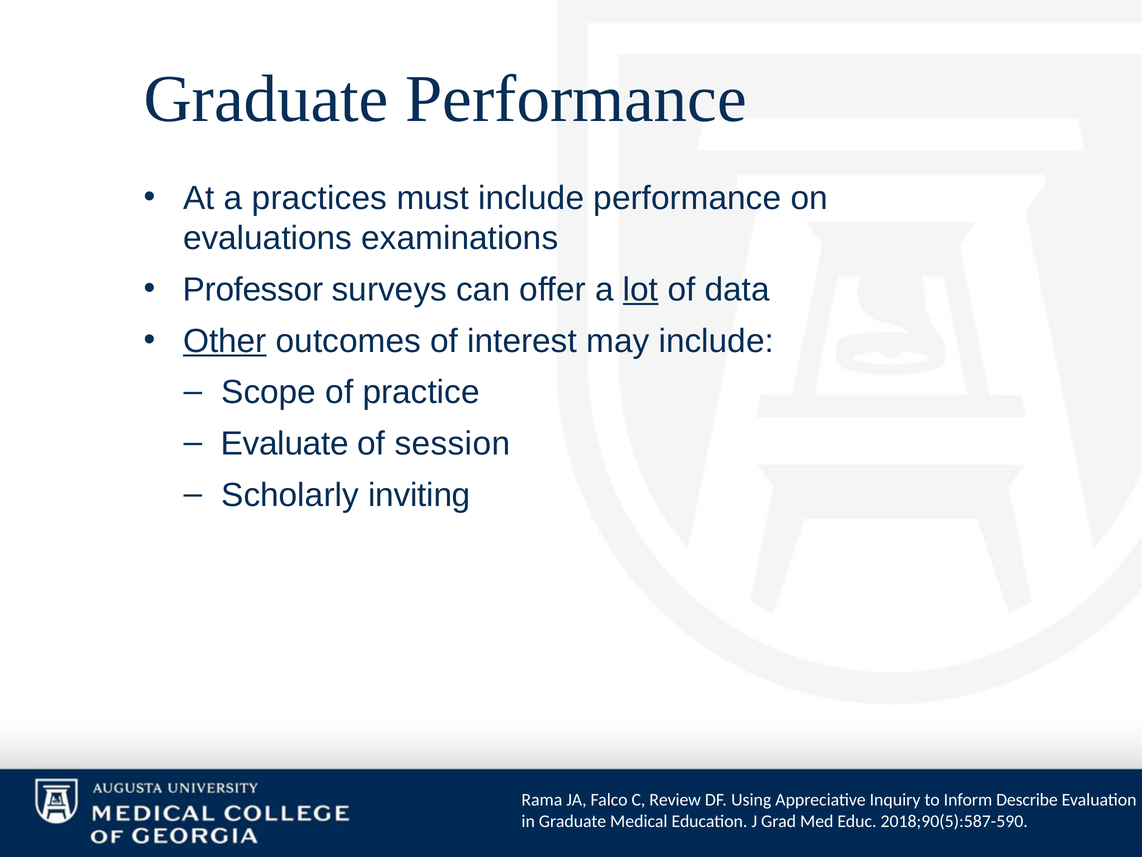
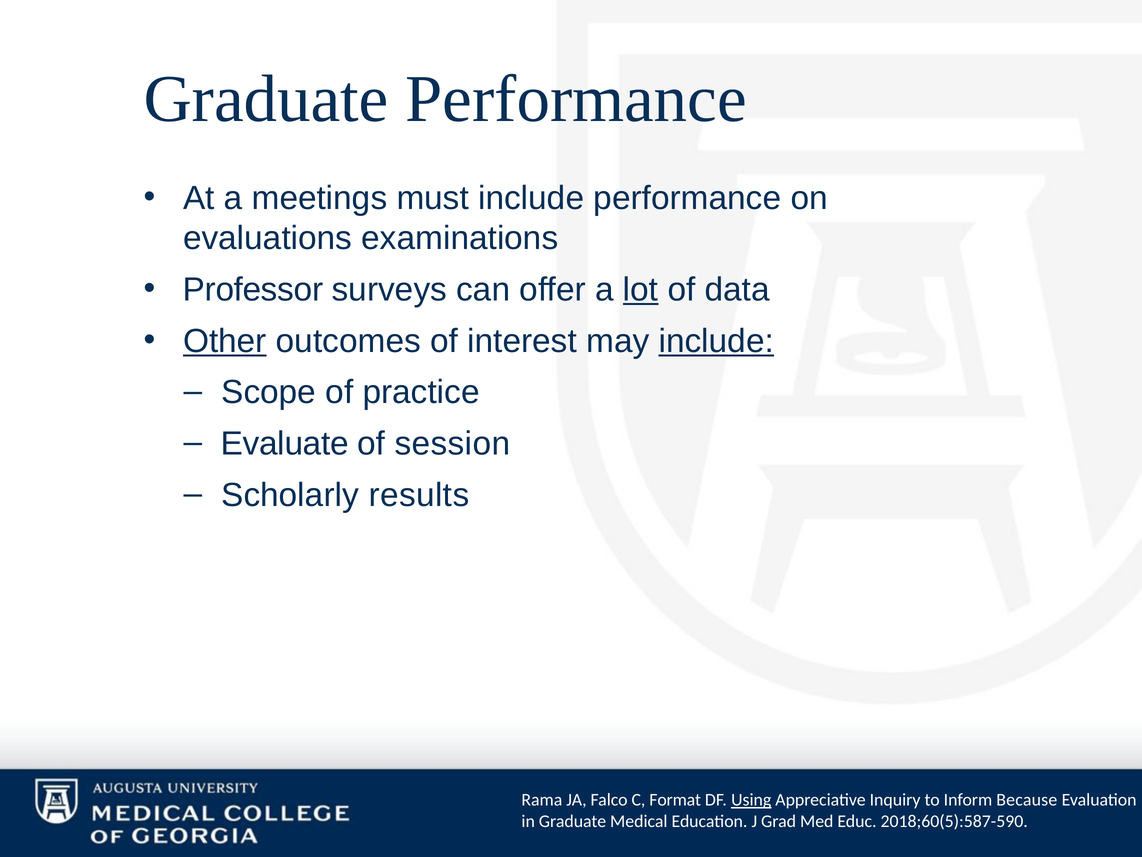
practices: practices -> meetings
include at (716, 341) underline: none -> present
inviting: inviting -> results
Review: Review -> Format
Using underline: none -> present
Describe: Describe -> Because
2018;90(5):587-590: 2018;90(5):587-590 -> 2018;60(5):587-590
